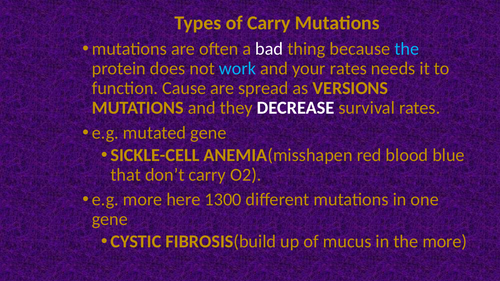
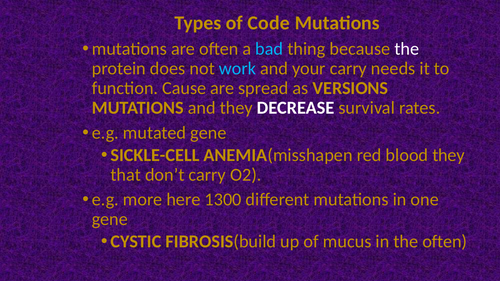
of Carry: Carry -> Code
bad colour: white -> light blue
the at (407, 49) colour: light blue -> white
your rates: rates -> carry
blood blue: blue -> they
the more: more -> often
